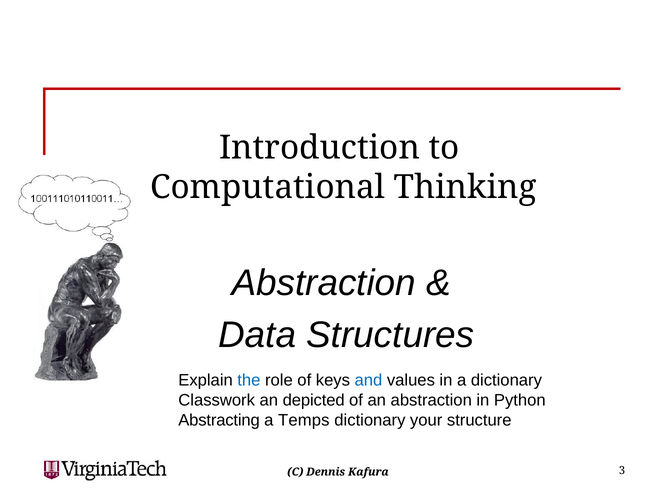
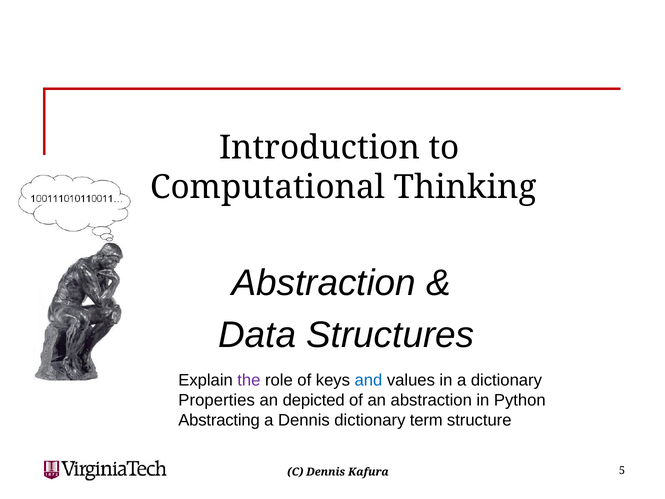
the colour: blue -> purple
Classwork: Classwork -> Properties
a Temps: Temps -> Dennis
your: your -> term
3: 3 -> 5
